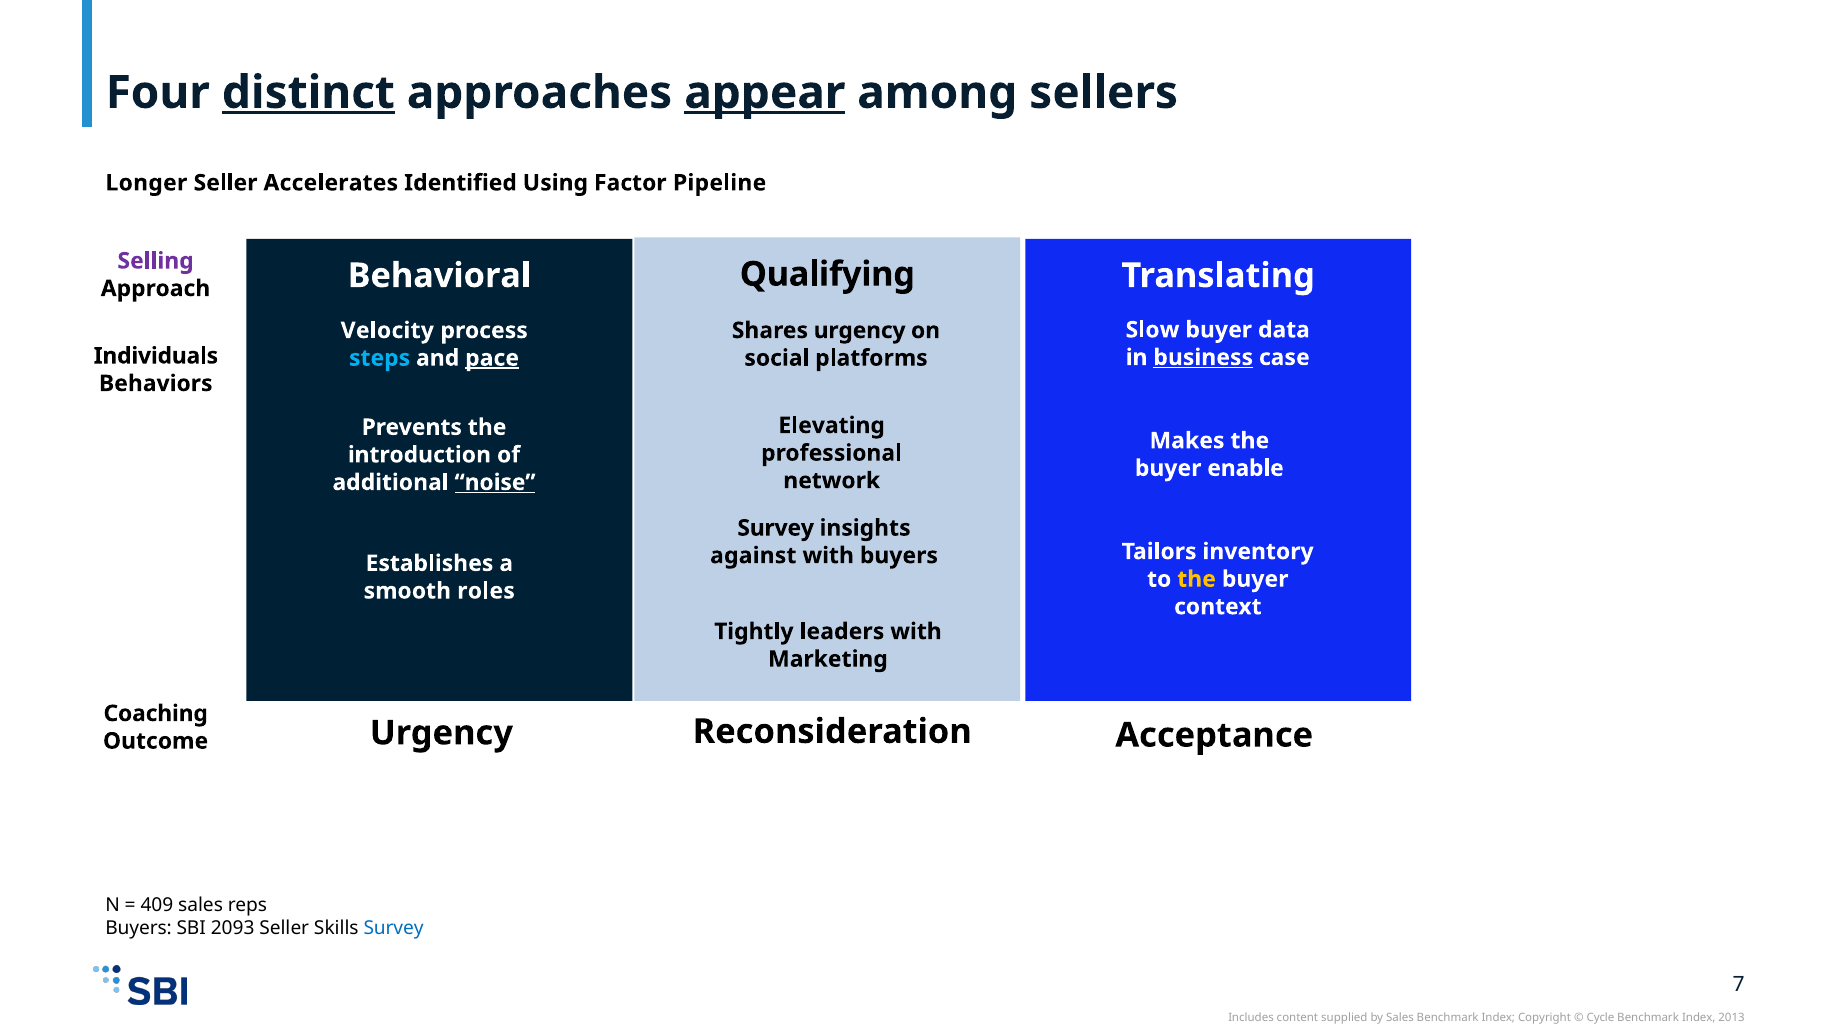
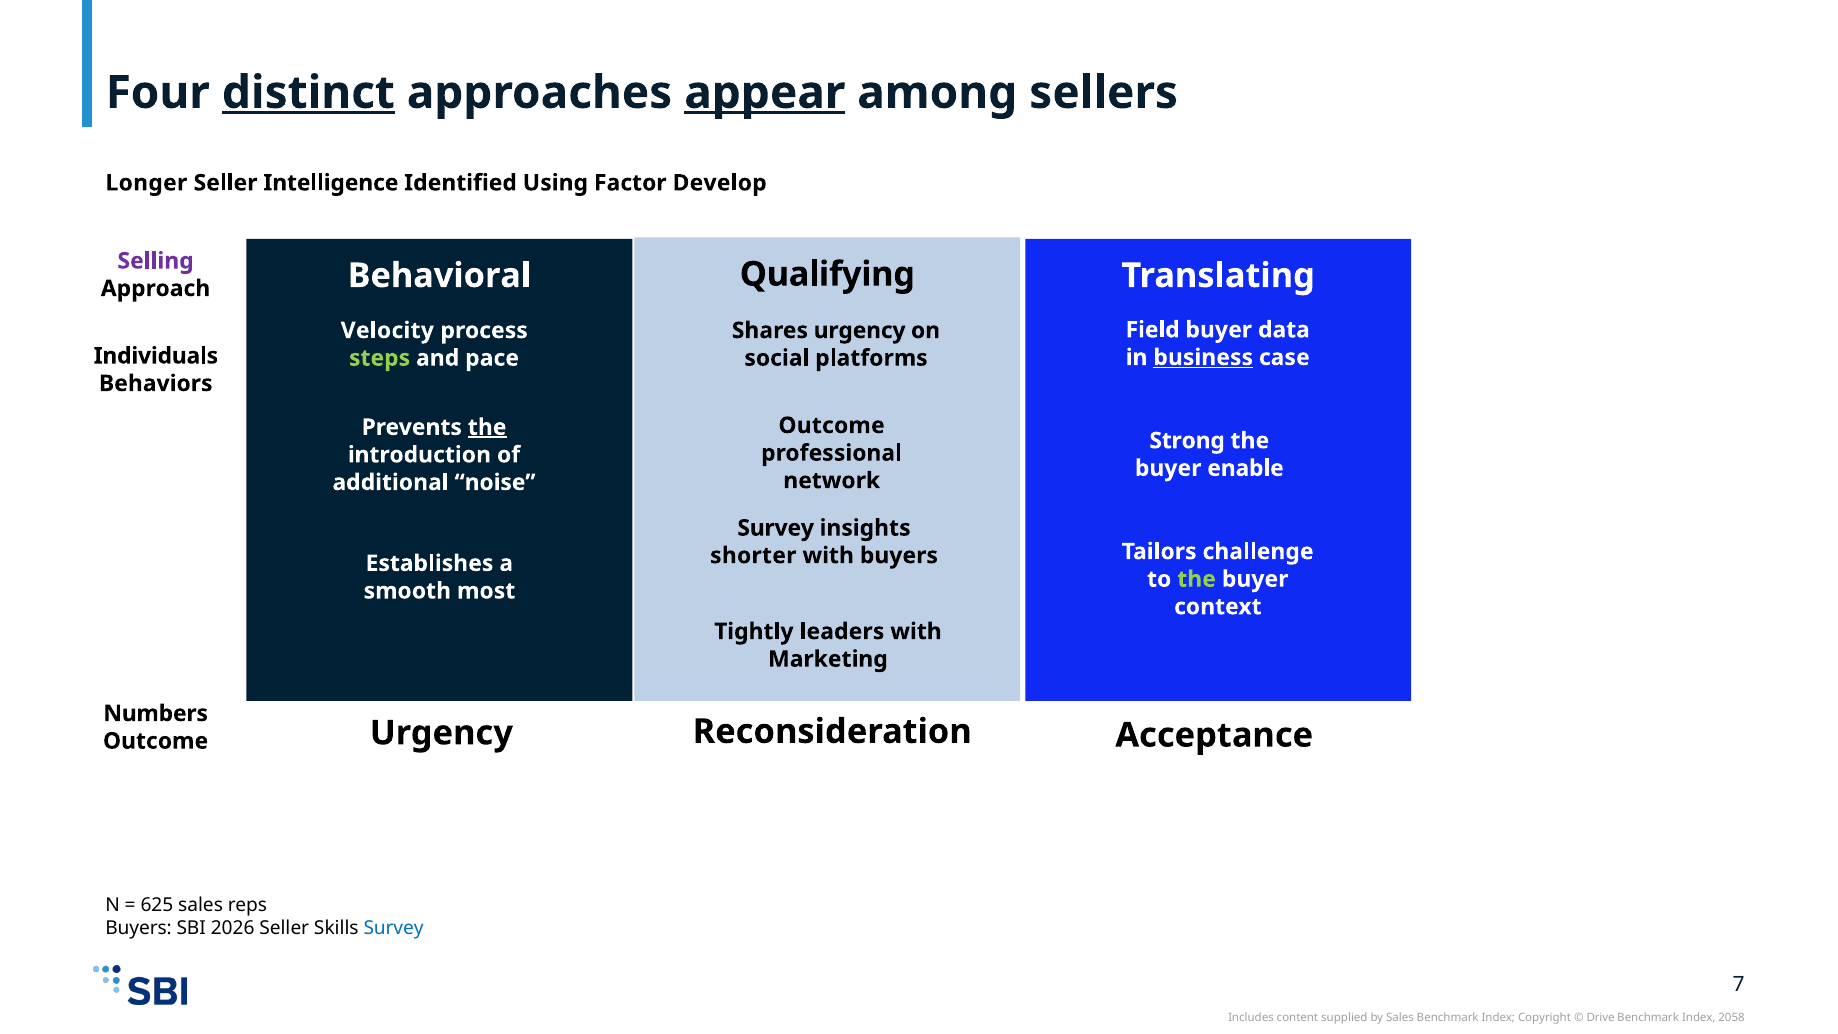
Accelerates: Accelerates -> Intelligence
Pipeline: Pipeline -> Develop
Slow: Slow -> Field
steps colour: light blue -> light green
pace underline: present -> none
Elevating at (832, 425): Elevating -> Outcome
the at (487, 427) underline: none -> present
Makes: Makes -> Strong
noise underline: present -> none
inventory: inventory -> challenge
against: against -> shorter
the at (1197, 579) colour: yellow -> light green
roles: roles -> most
Coaching: Coaching -> Numbers
409: 409 -> 625
2093: 2093 -> 2026
Cycle: Cycle -> Drive
2013: 2013 -> 2058
